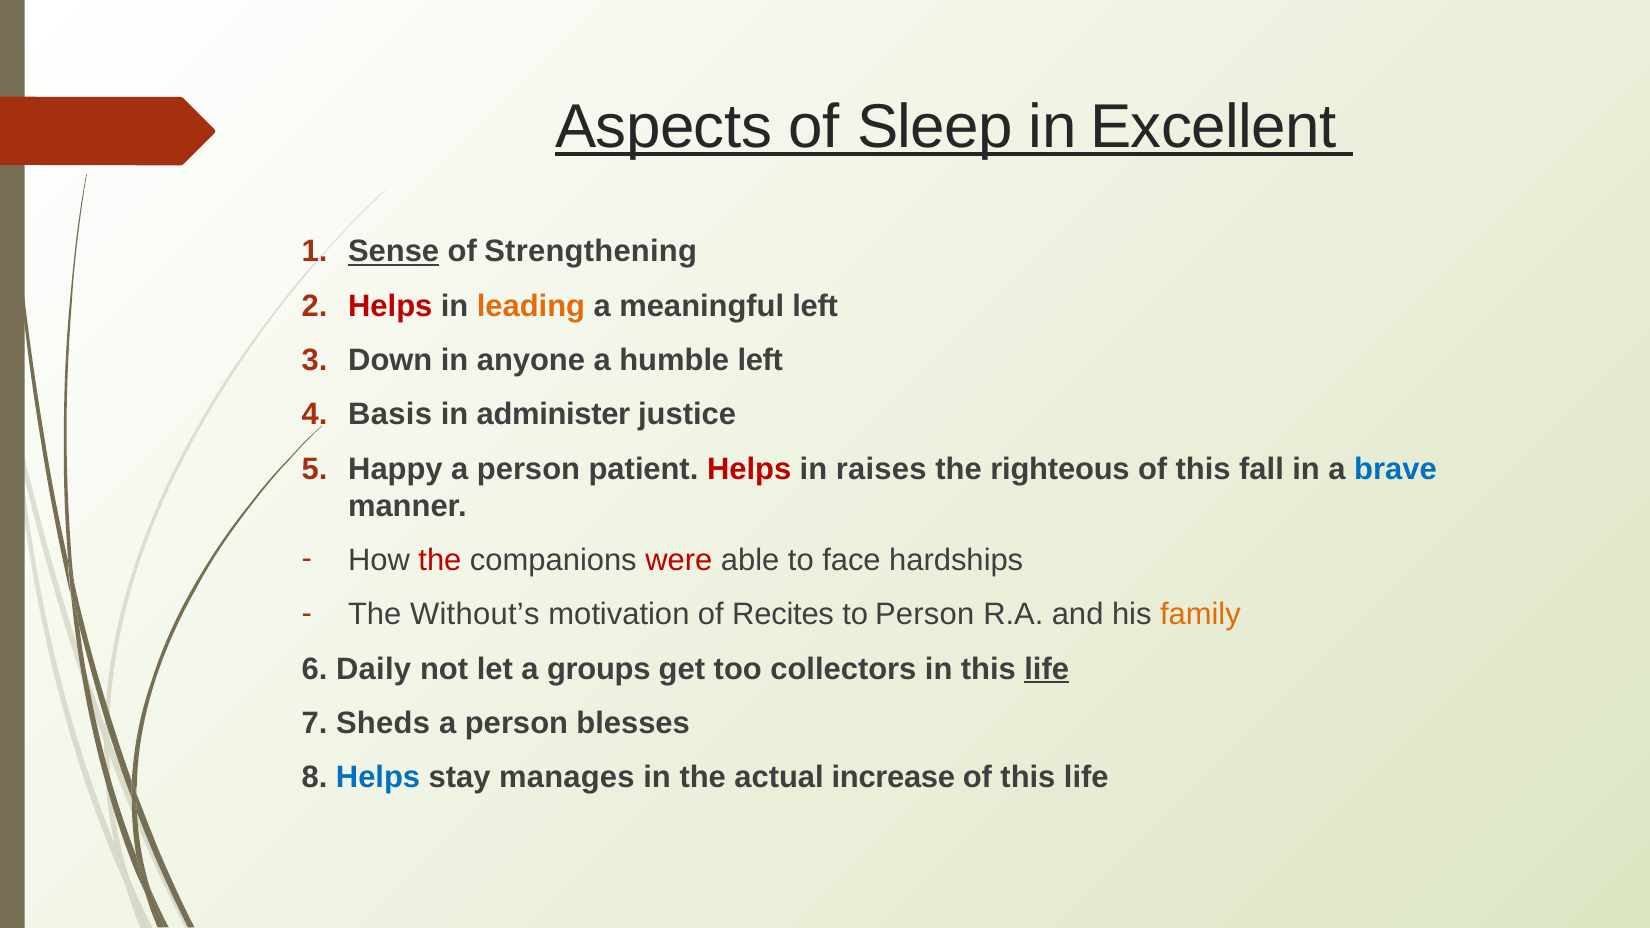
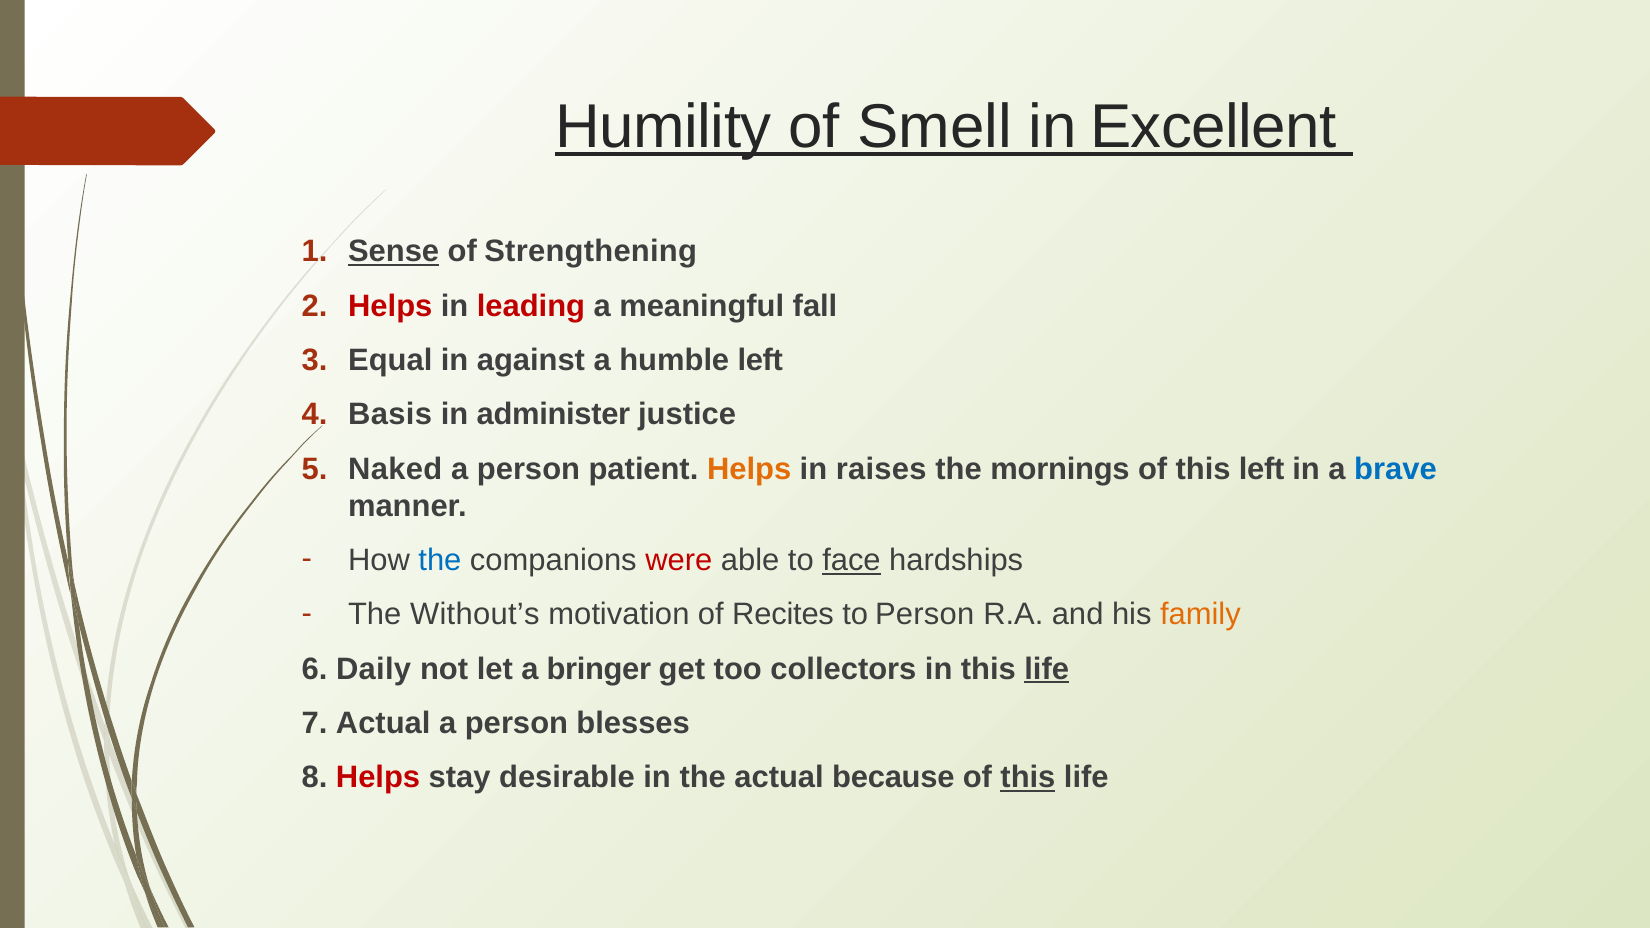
Aspects: Aspects -> Humility
Sleep: Sleep -> Smell
leading colour: orange -> red
meaningful left: left -> fall
Down: Down -> Equal
anyone: anyone -> against
Happy: Happy -> Naked
Helps at (749, 469) colour: red -> orange
righteous: righteous -> mornings
this fall: fall -> left
the at (440, 560) colour: red -> blue
face underline: none -> present
groups: groups -> bringer
7 Sheds: Sheds -> Actual
Helps at (378, 778) colour: blue -> red
manages: manages -> desirable
increase: increase -> because
this at (1028, 778) underline: none -> present
